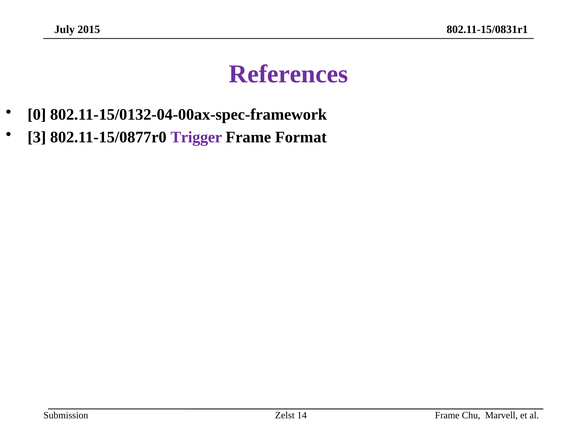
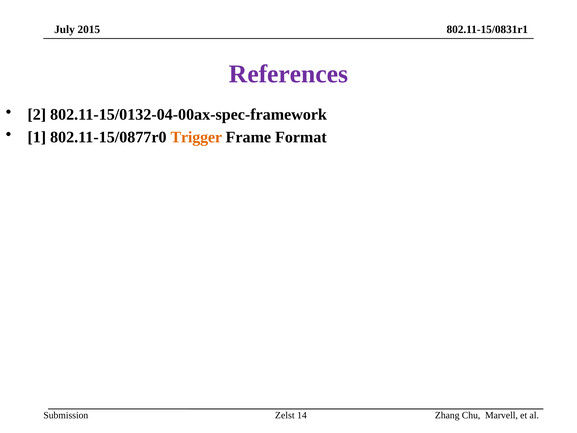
0: 0 -> 2
3: 3 -> 1
Trigger colour: purple -> orange
14 Frame: Frame -> Zhang
